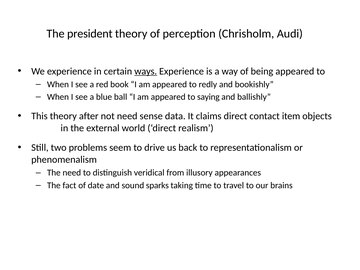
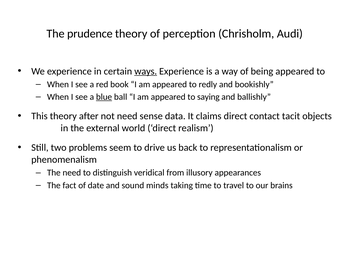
president: president -> prudence
blue underline: none -> present
item: item -> tacit
sparks: sparks -> minds
